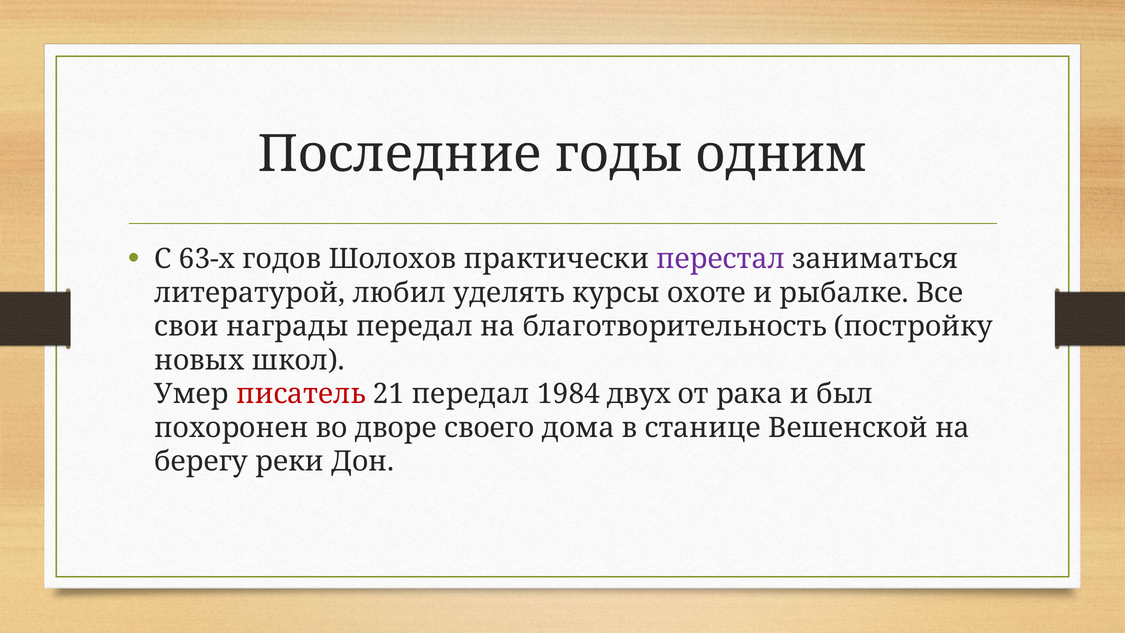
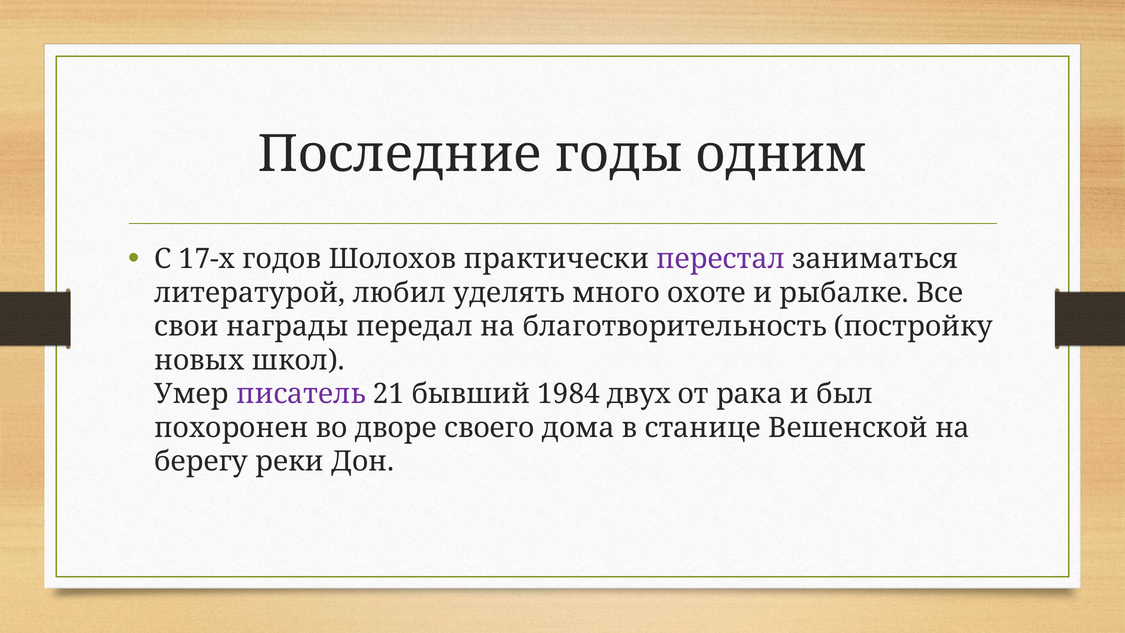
63-х: 63-х -> 17-х
курсы: курсы -> много
писатель colour: red -> purple
21 передал: передал -> бывший
